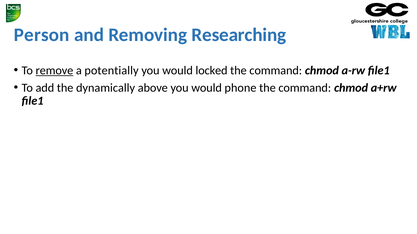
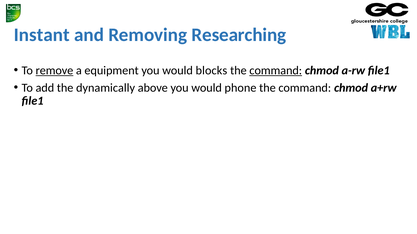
Person: Person -> Instant
potentially: potentially -> equipment
locked: locked -> blocks
command at (276, 71) underline: none -> present
